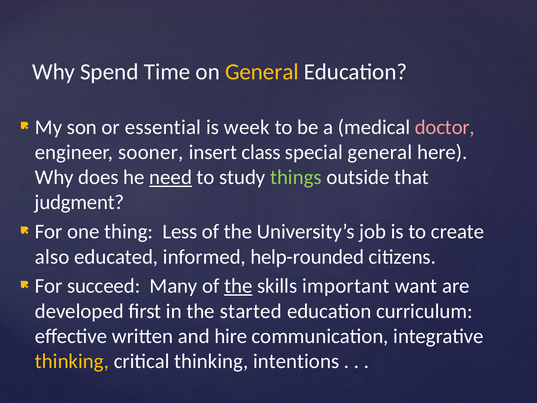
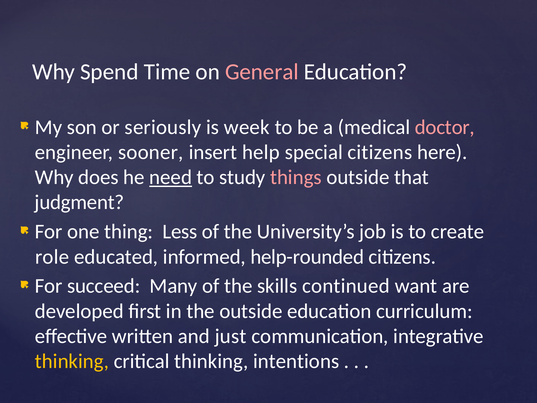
General at (262, 72) colour: yellow -> pink
essential: essential -> seriously
class: class -> help
special general: general -> citizens
things colour: light green -> pink
also: also -> role
the at (238, 286) underline: present -> none
important: important -> continued
the started: started -> outside
hire: hire -> just
